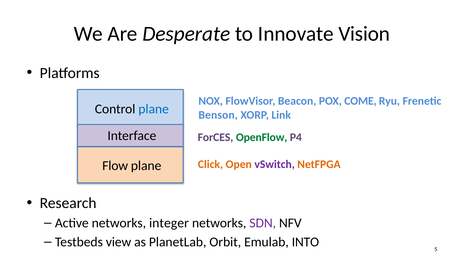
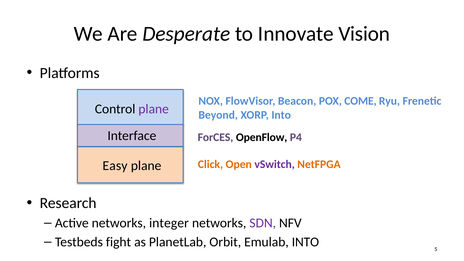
plane at (154, 109) colour: blue -> purple
Benson: Benson -> Beyond
XORP Link: Link -> Into
OpenFlow colour: green -> black
Flow: Flow -> Easy
view: view -> fight
